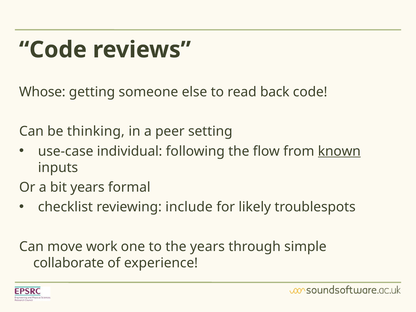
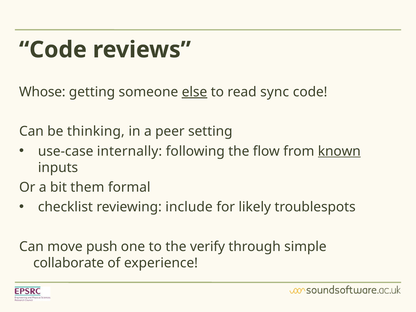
else underline: none -> present
back: back -> sync
individual: individual -> internally
bit years: years -> them
work: work -> push
the years: years -> verify
